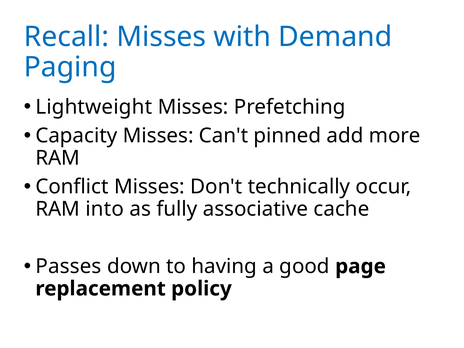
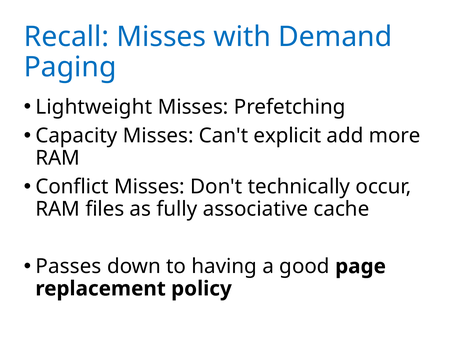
pinned: pinned -> explicit
into: into -> files
